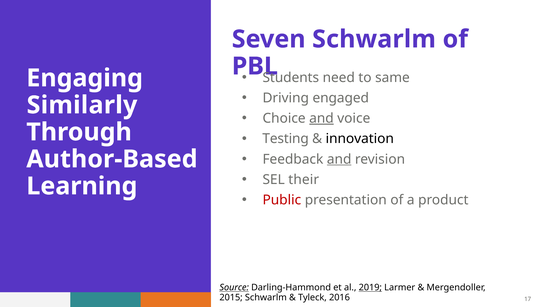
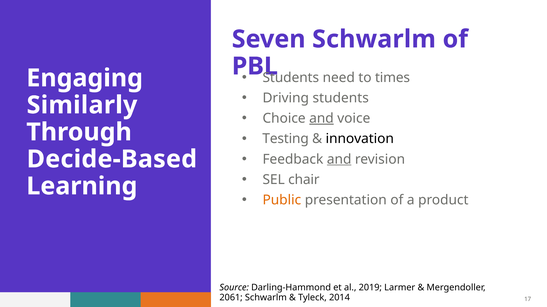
same: same -> times
Driving engaged: engaged -> students
Author-Based: Author-Based -> Decide-Based
their: their -> chair
Public colour: red -> orange
Source underline: present -> none
2019 underline: present -> none
2015: 2015 -> 2061
2016: 2016 -> 2014
